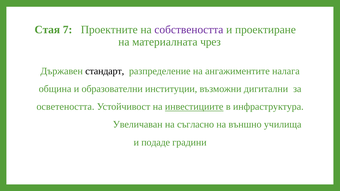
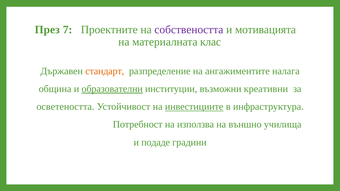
Стая: Стая -> През
проектиране: проектиране -> мотивацията
чрез: чрез -> клас
стандарт colour: black -> orange
образователни underline: none -> present
дигитални: дигитални -> креативни
Увеличаван: Увеличаван -> Потребност
съгласно: съгласно -> използва
